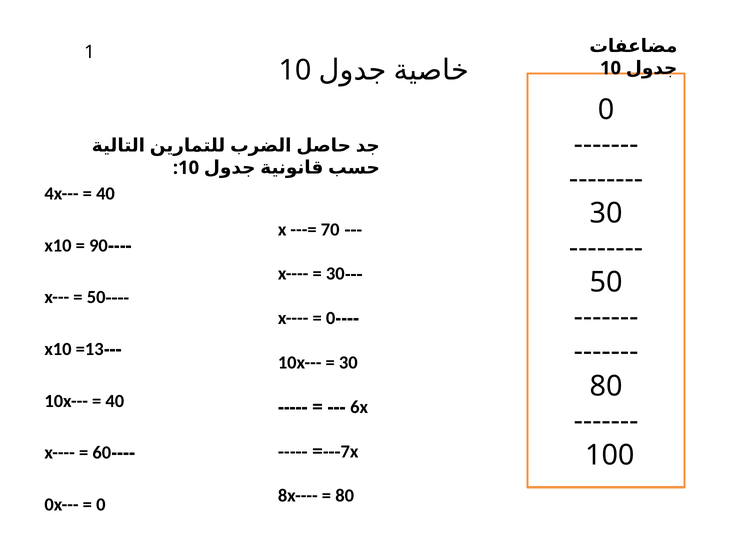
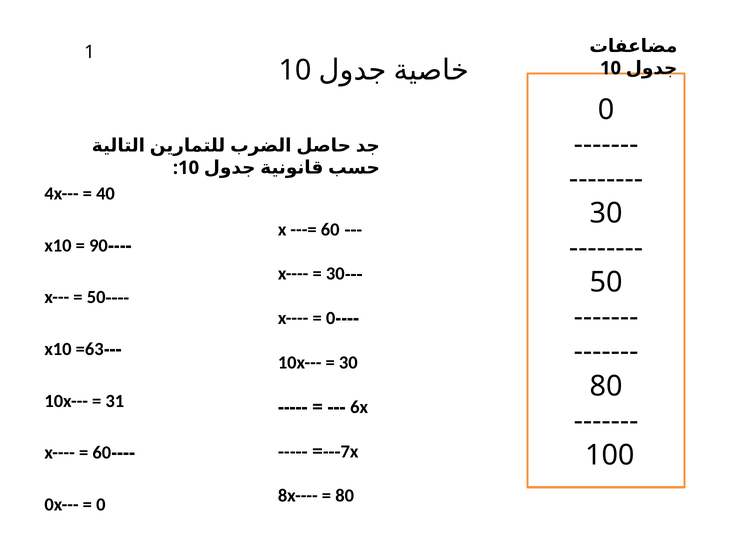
70 at (330, 229): 70 -> 60
=13: =13 -> =63
40 at (115, 401): 40 -> 31
